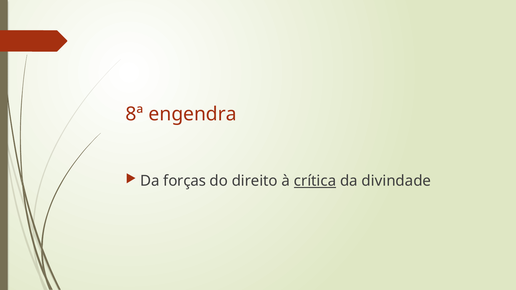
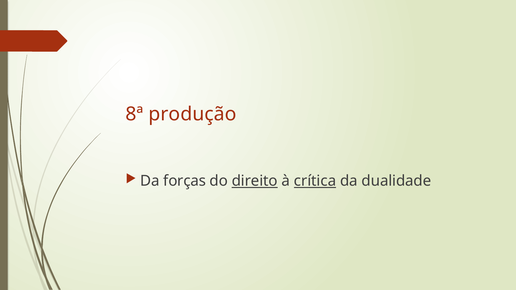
engendra: engendra -> produção
direito underline: none -> present
divindade: divindade -> dualidade
